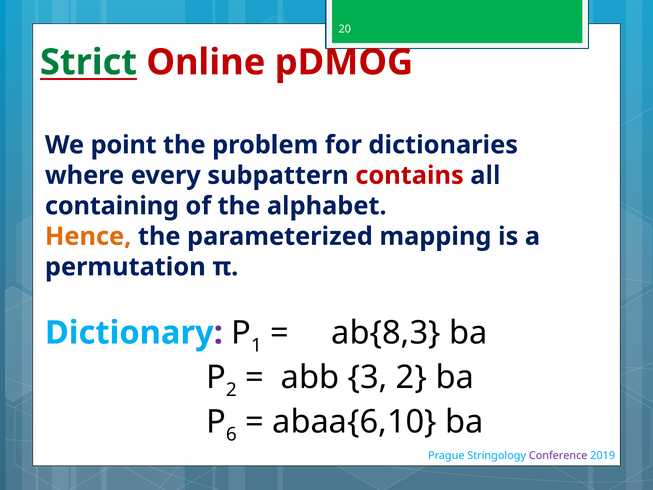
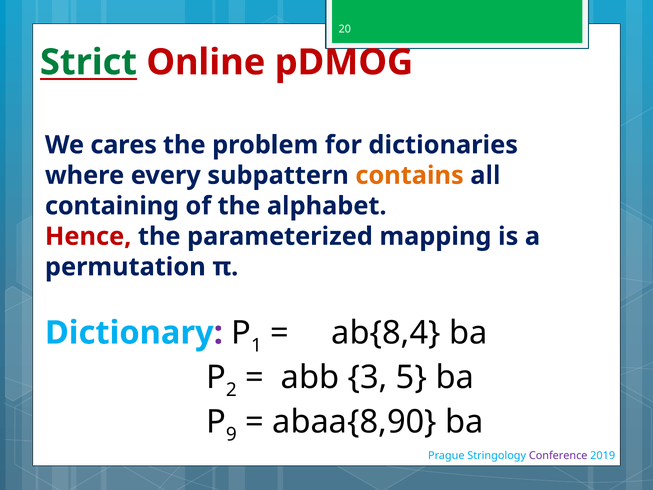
point: point -> cares
contains colour: red -> orange
Hence colour: orange -> red
ab{8,3: ab{8,3 -> ab{8,4
3 2: 2 -> 5
6: 6 -> 9
abaa{6,10: abaa{6,10 -> abaa{8,90
